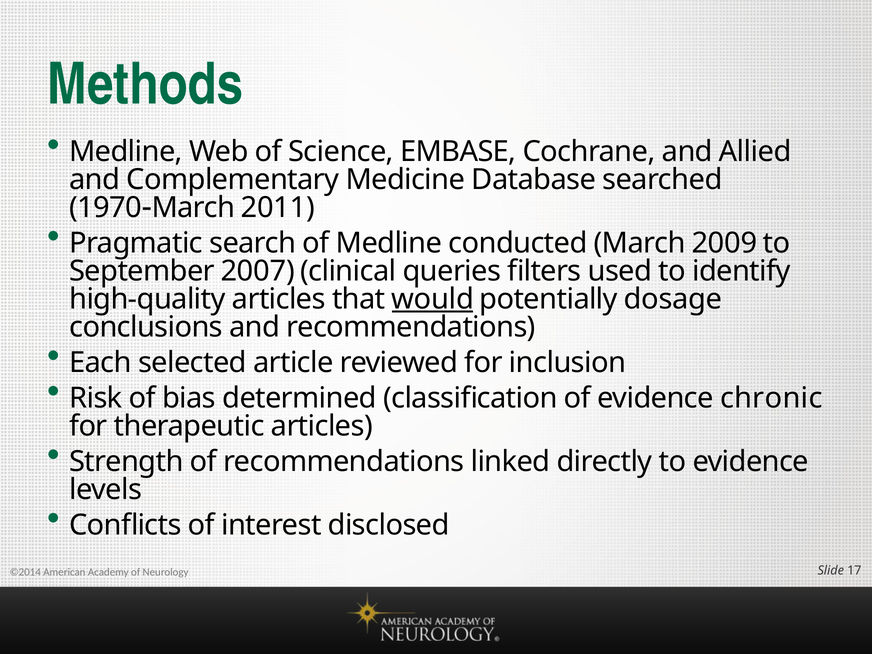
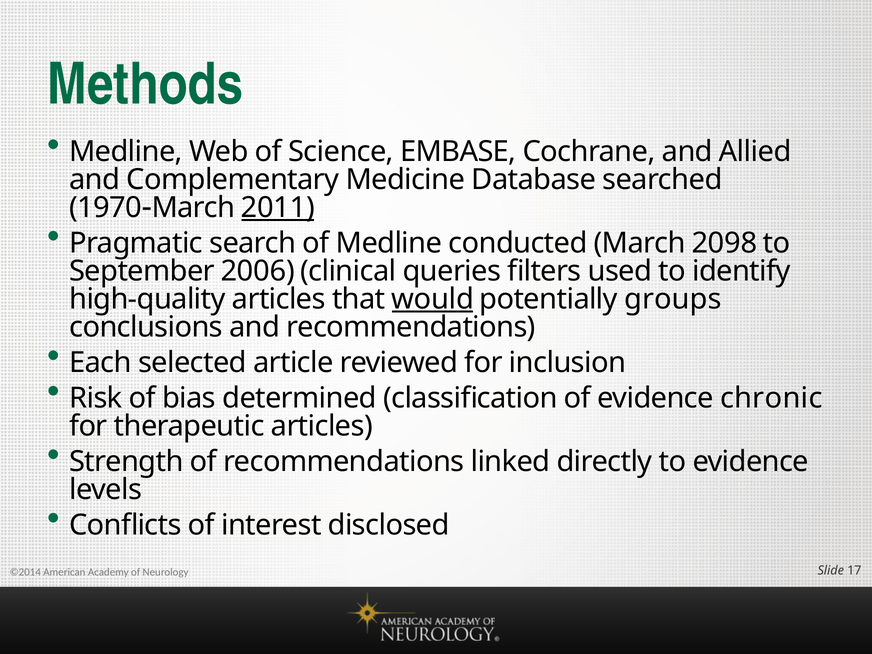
2011 underline: none -> present
2009: 2009 -> 2098
2007: 2007 -> 2006
dosage: dosage -> groups
